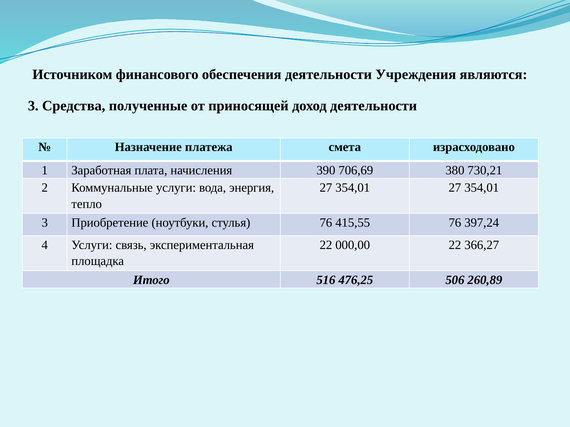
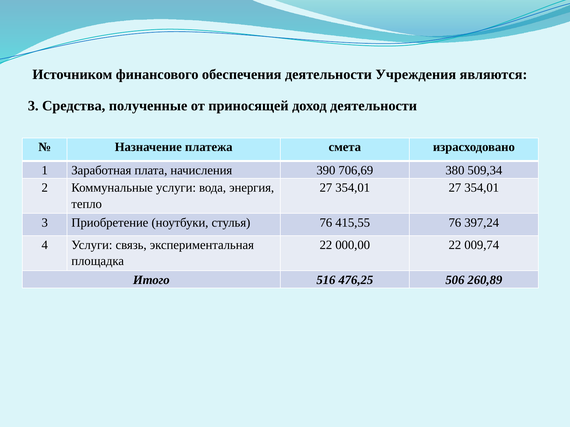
730,21: 730,21 -> 509,34
366,27: 366,27 -> 009,74
